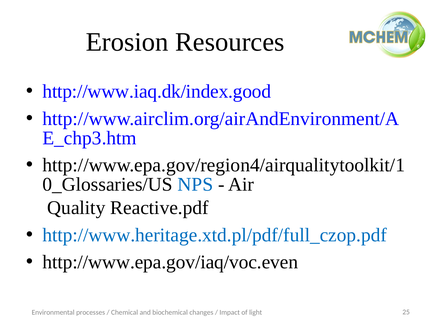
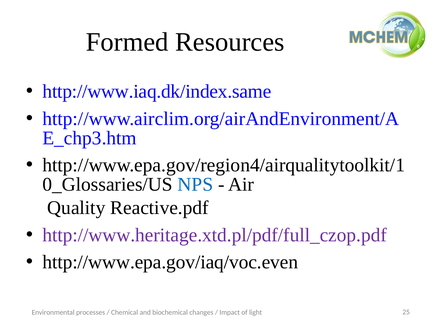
Erosion: Erosion -> Formed
http://www.iaq.dk/index.good: http://www.iaq.dk/index.good -> http://www.iaq.dk/index.same
http://www.heritage.xtd.pl/pdf/full_czop.pdf colour: blue -> purple
